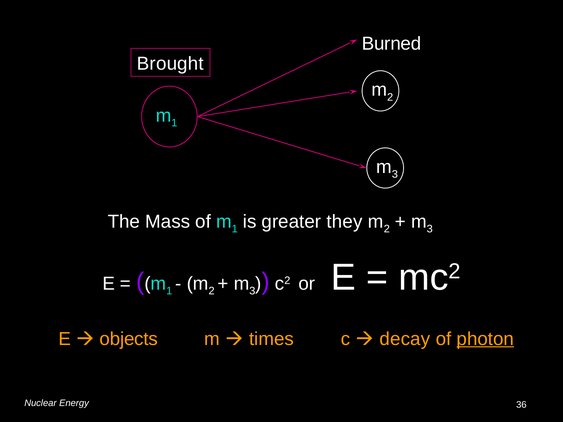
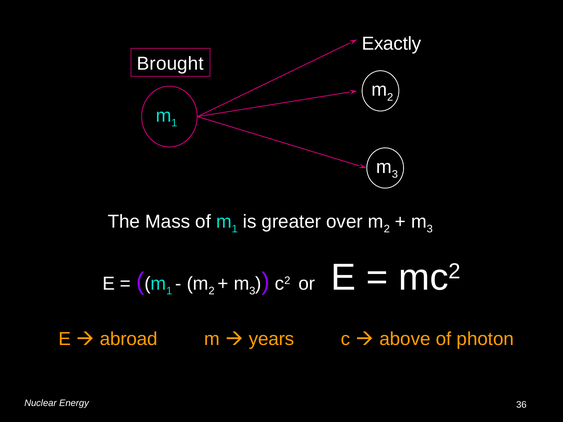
Burned: Burned -> Exactly
they: they -> over
objects: objects -> abroad
times: times -> years
decay: decay -> above
photon underline: present -> none
